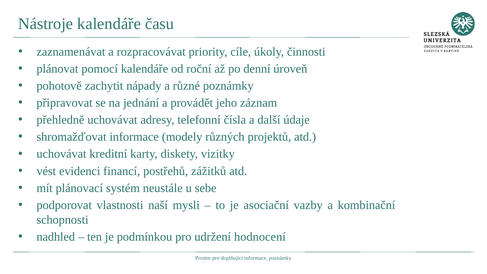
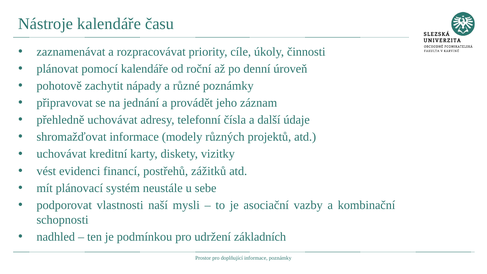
hodnocení: hodnocení -> základních
